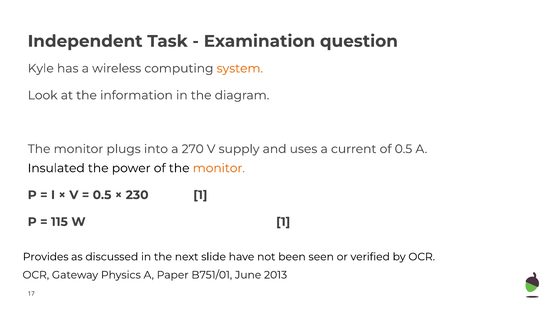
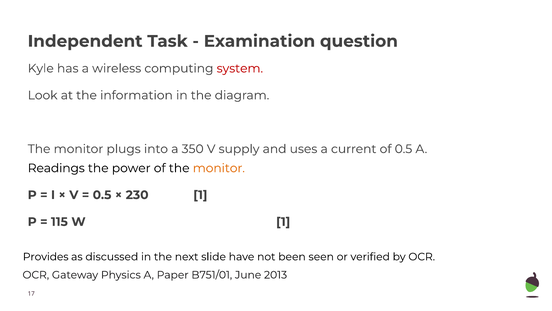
system colour: orange -> red
270: 270 -> 350
Insulated: Insulated -> Readings
